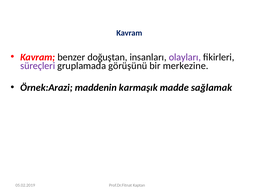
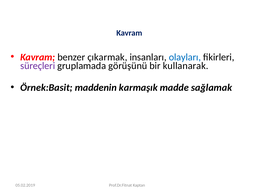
doğuştan: doğuştan -> çıkarmak
olayları colour: purple -> blue
merkezine: merkezine -> kullanarak
Örnek:Arazi: Örnek:Arazi -> Örnek:Basit
